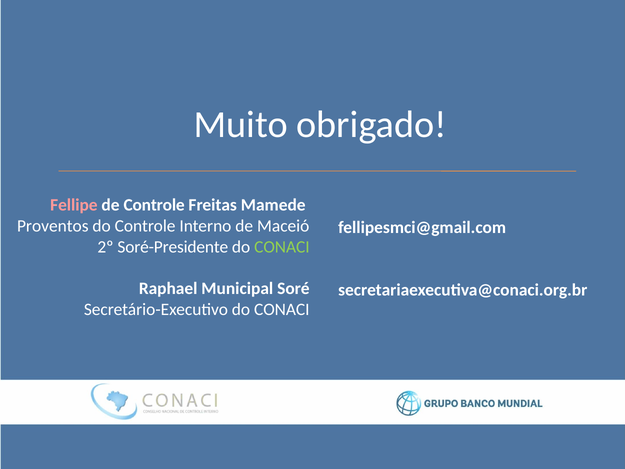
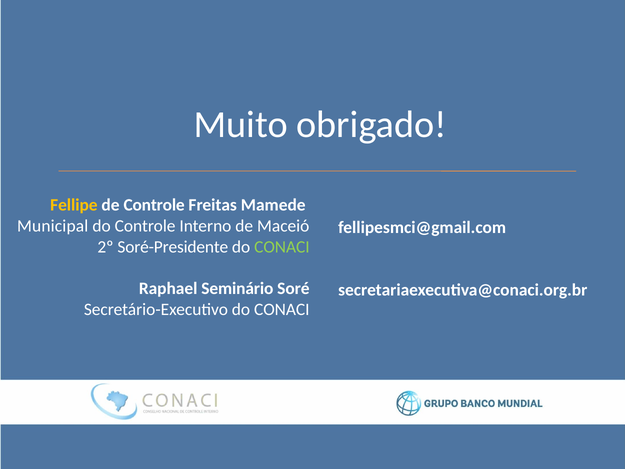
Fellipe colour: pink -> yellow
Proventos: Proventos -> Municipal
Municipal: Municipal -> Seminário
